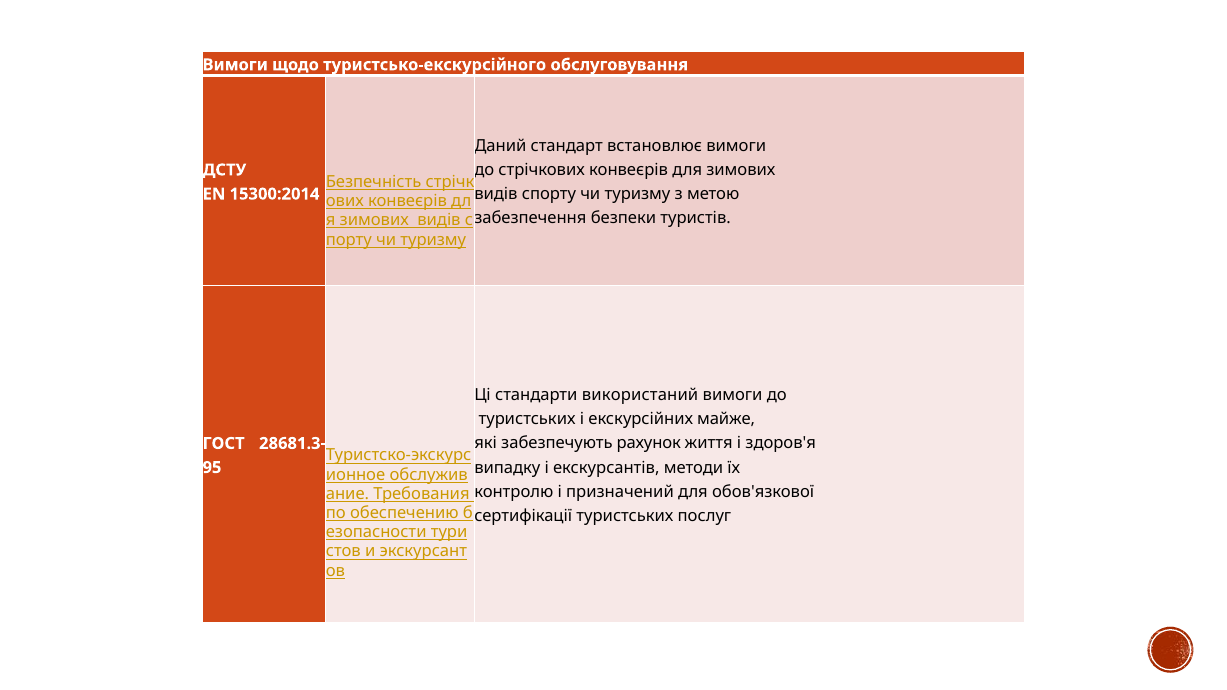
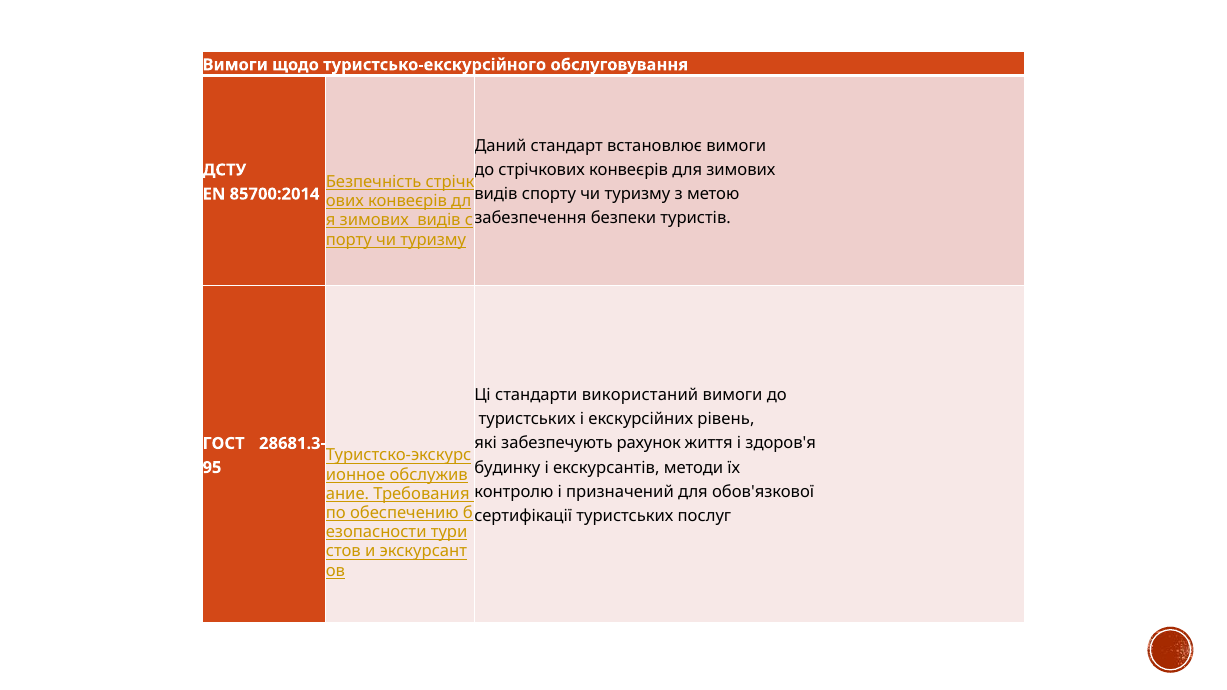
15300:2014: 15300:2014 -> 85700:2014
майже: майже -> рівень
випадку: випадку -> будинку
